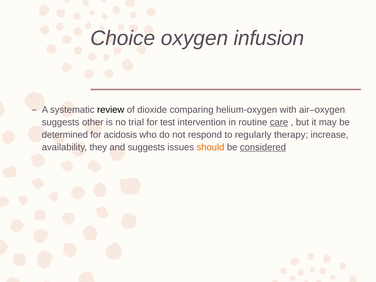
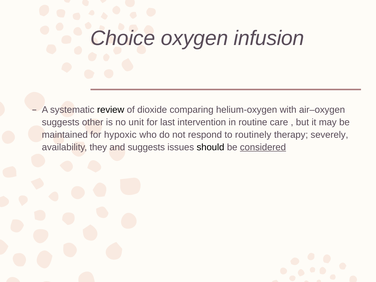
trial: trial -> unit
test: test -> last
care underline: present -> none
determined: determined -> maintained
acidosis: acidosis -> hypoxic
regularly: regularly -> routinely
increase: increase -> severely
should colour: orange -> black
